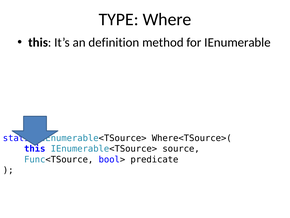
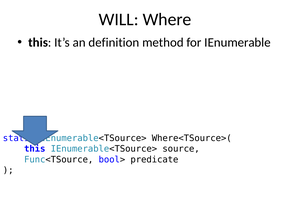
TYPE: TYPE -> WILL
